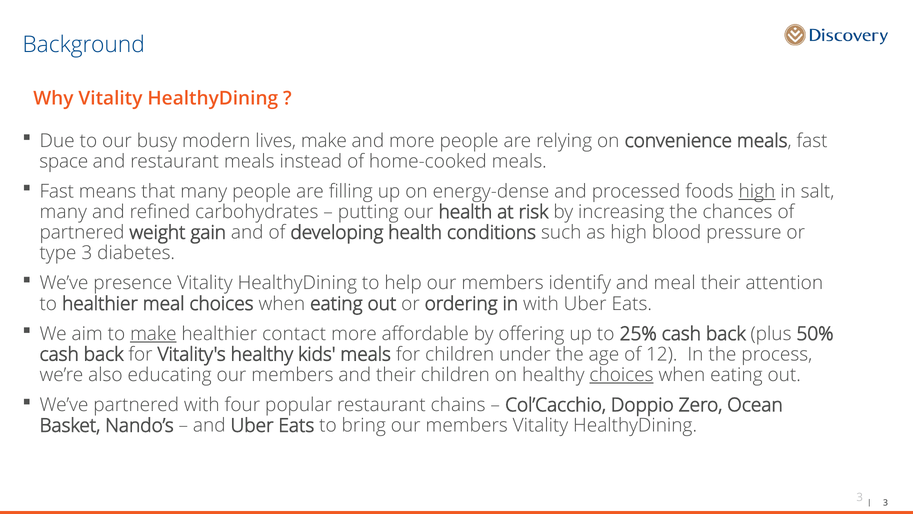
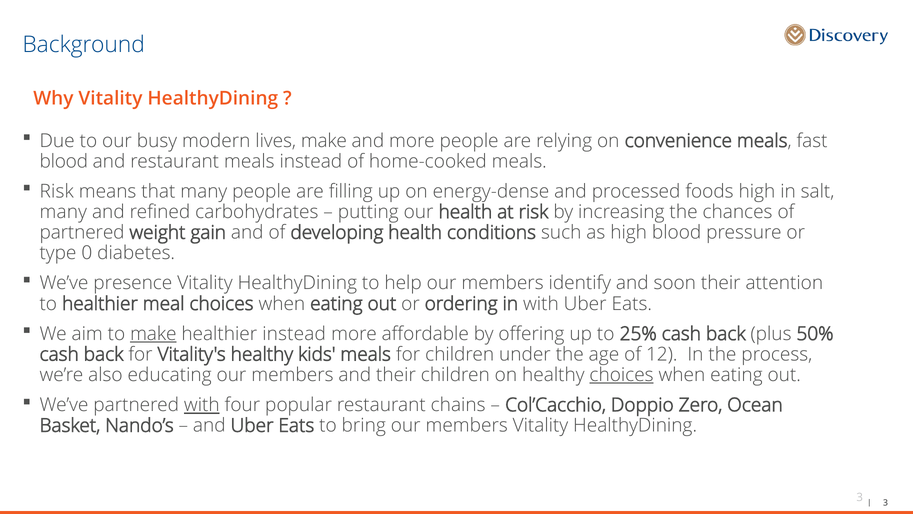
space at (64, 161): space -> blood
Fast at (57, 191): Fast -> Risk
high at (757, 191) underline: present -> none
type 3: 3 -> 0
and meal: meal -> soon
healthier contact: contact -> instead
with at (202, 405) underline: none -> present
